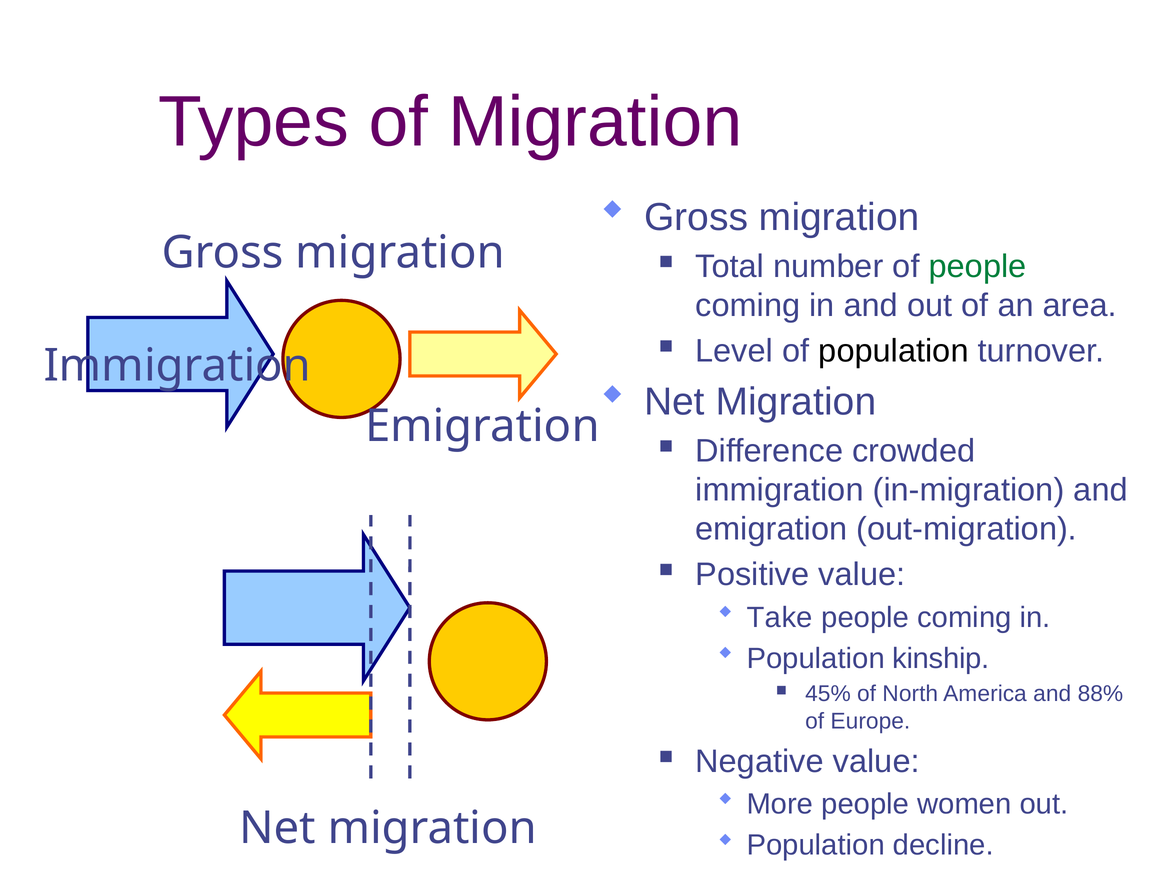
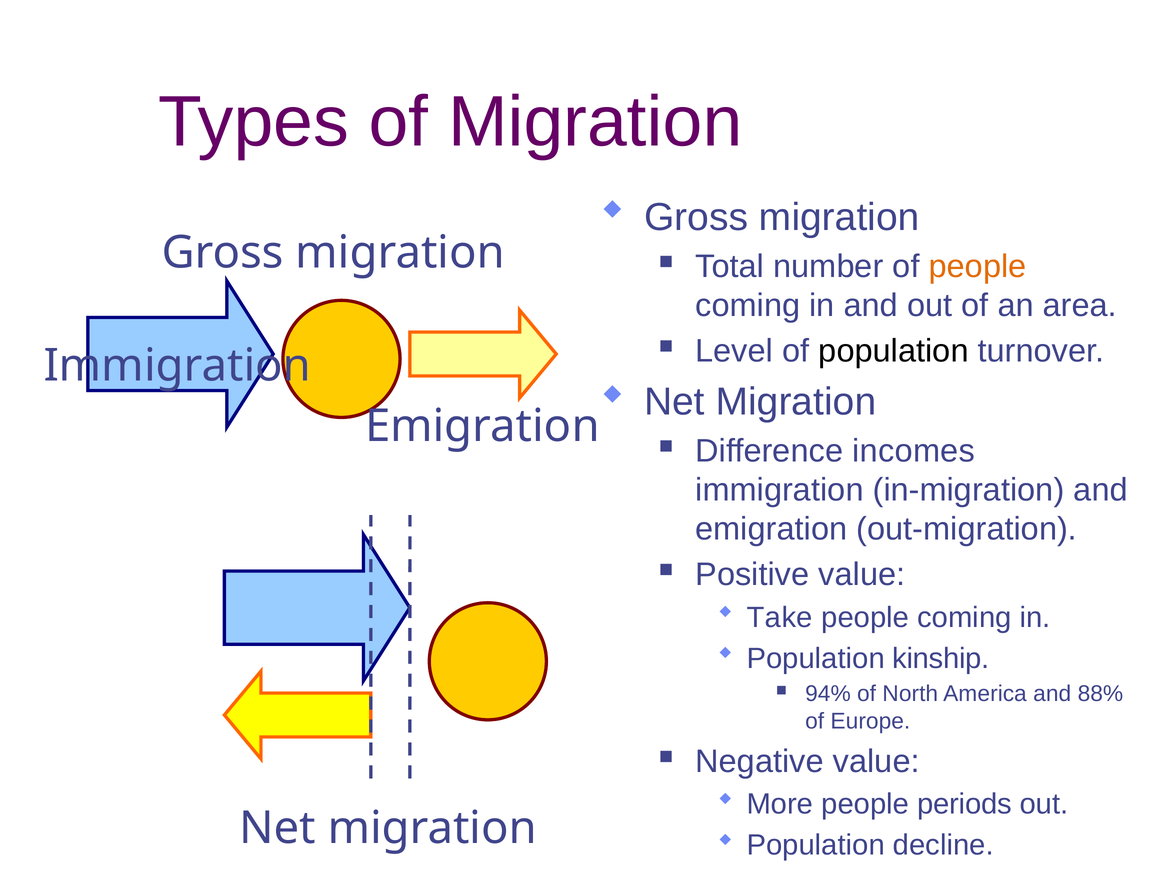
people at (978, 266) colour: green -> orange
crowded: crowded -> incomes
45%: 45% -> 94%
women: women -> periods
